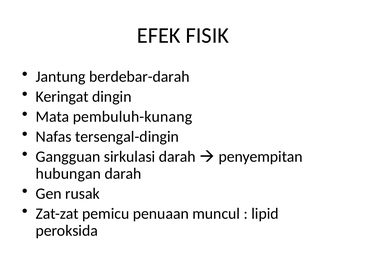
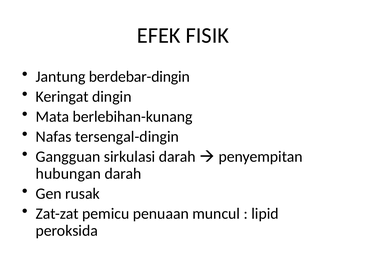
berdebar-darah: berdebar-darah -> berdebar-dingin
pembuluh-kunang: pembuluh-kunang -> berlebihan-kunang
